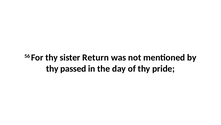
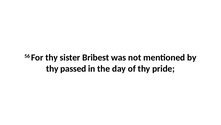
Return: Return -> Bribest
